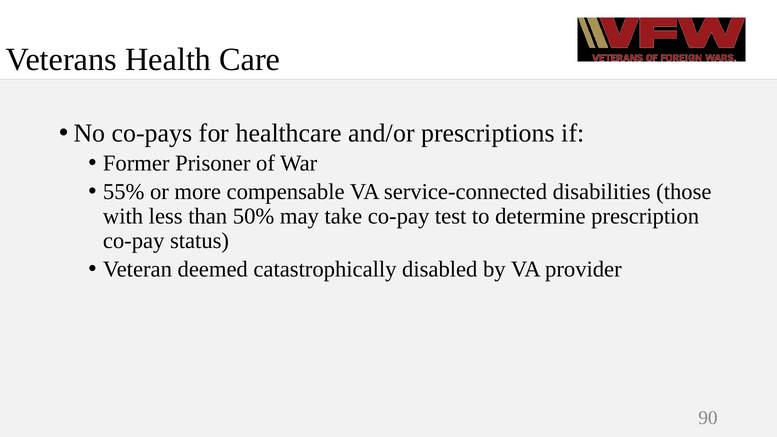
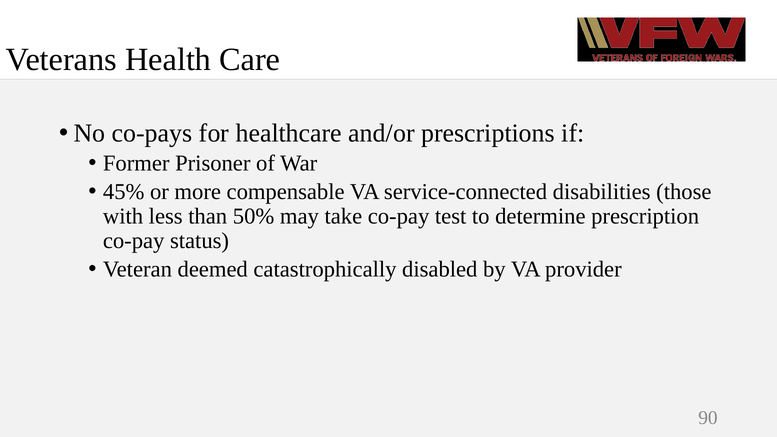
55%: 55% -> 45%
